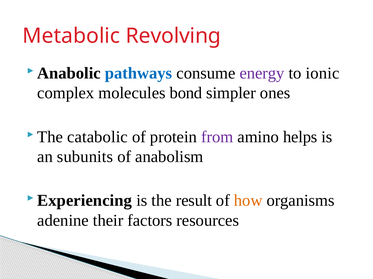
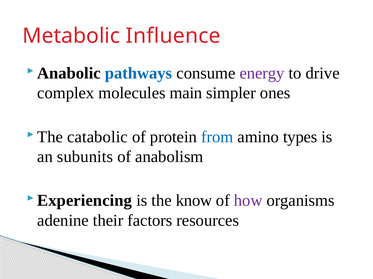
Revolving: Revolving -> Influence
ionic: ionic -> drive
bond: bond -> main
from colour: purple -> blue
helps: helps -> types
result: result -> know
how colour: orange -> purple
